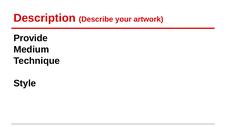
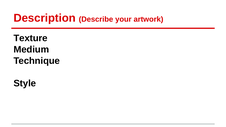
Provide: Provide -> Texture
